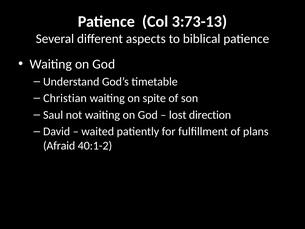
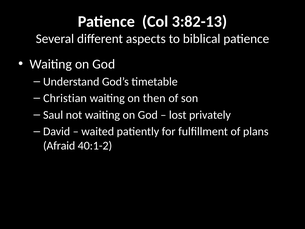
3:73-13: 3:73-13 -> 3:82-13
spite: spite -> then
direction: direction -> privately
